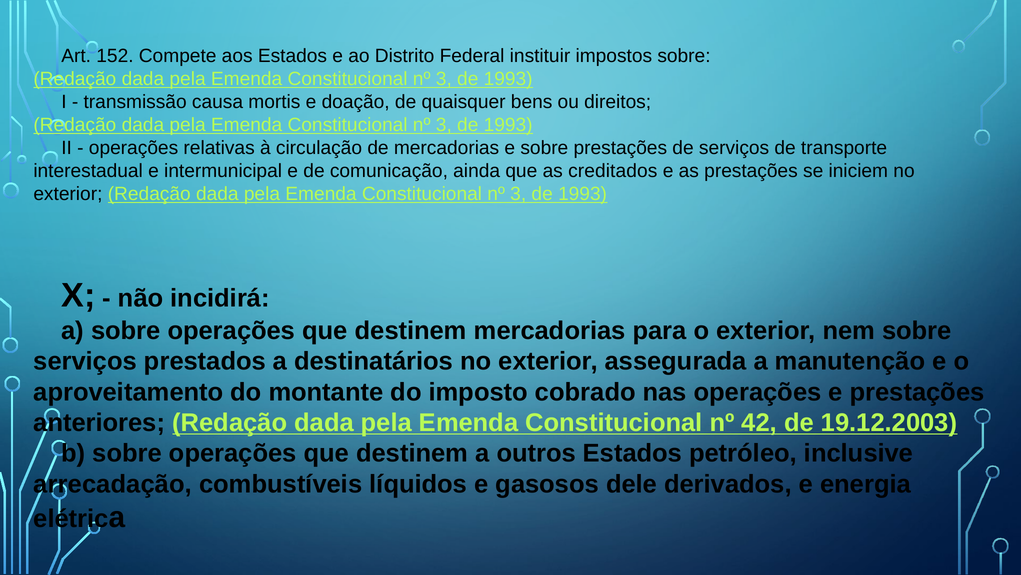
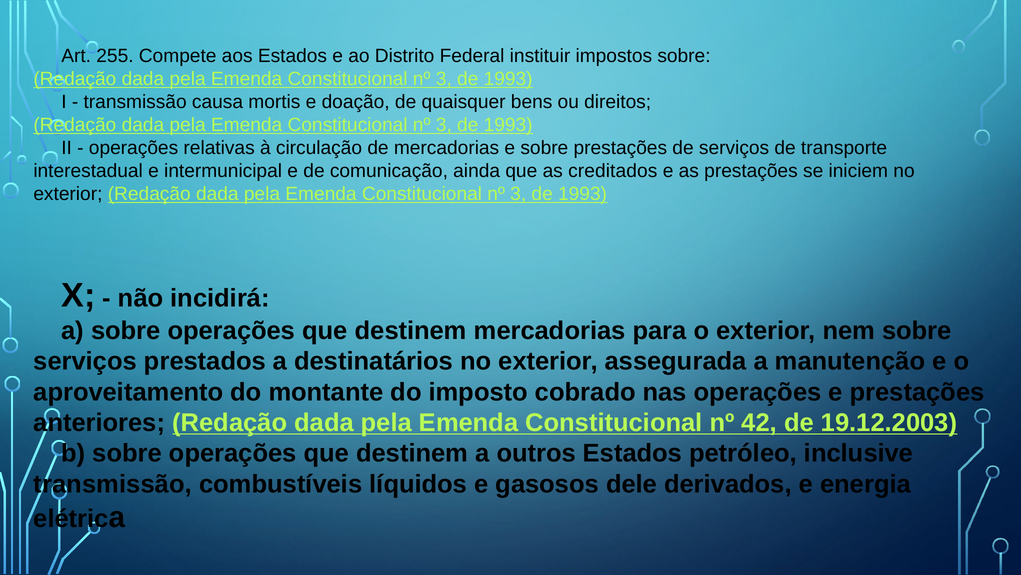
152: 152 -> 255
arrecadação at (113, 484): arrecadação -> transmissão
